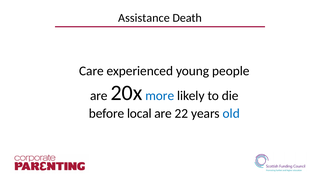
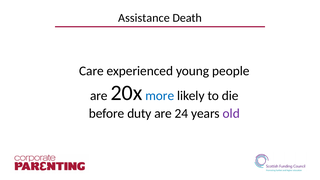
local: local -> duty
22: 22 -> 24
old colour: blue -> purple
